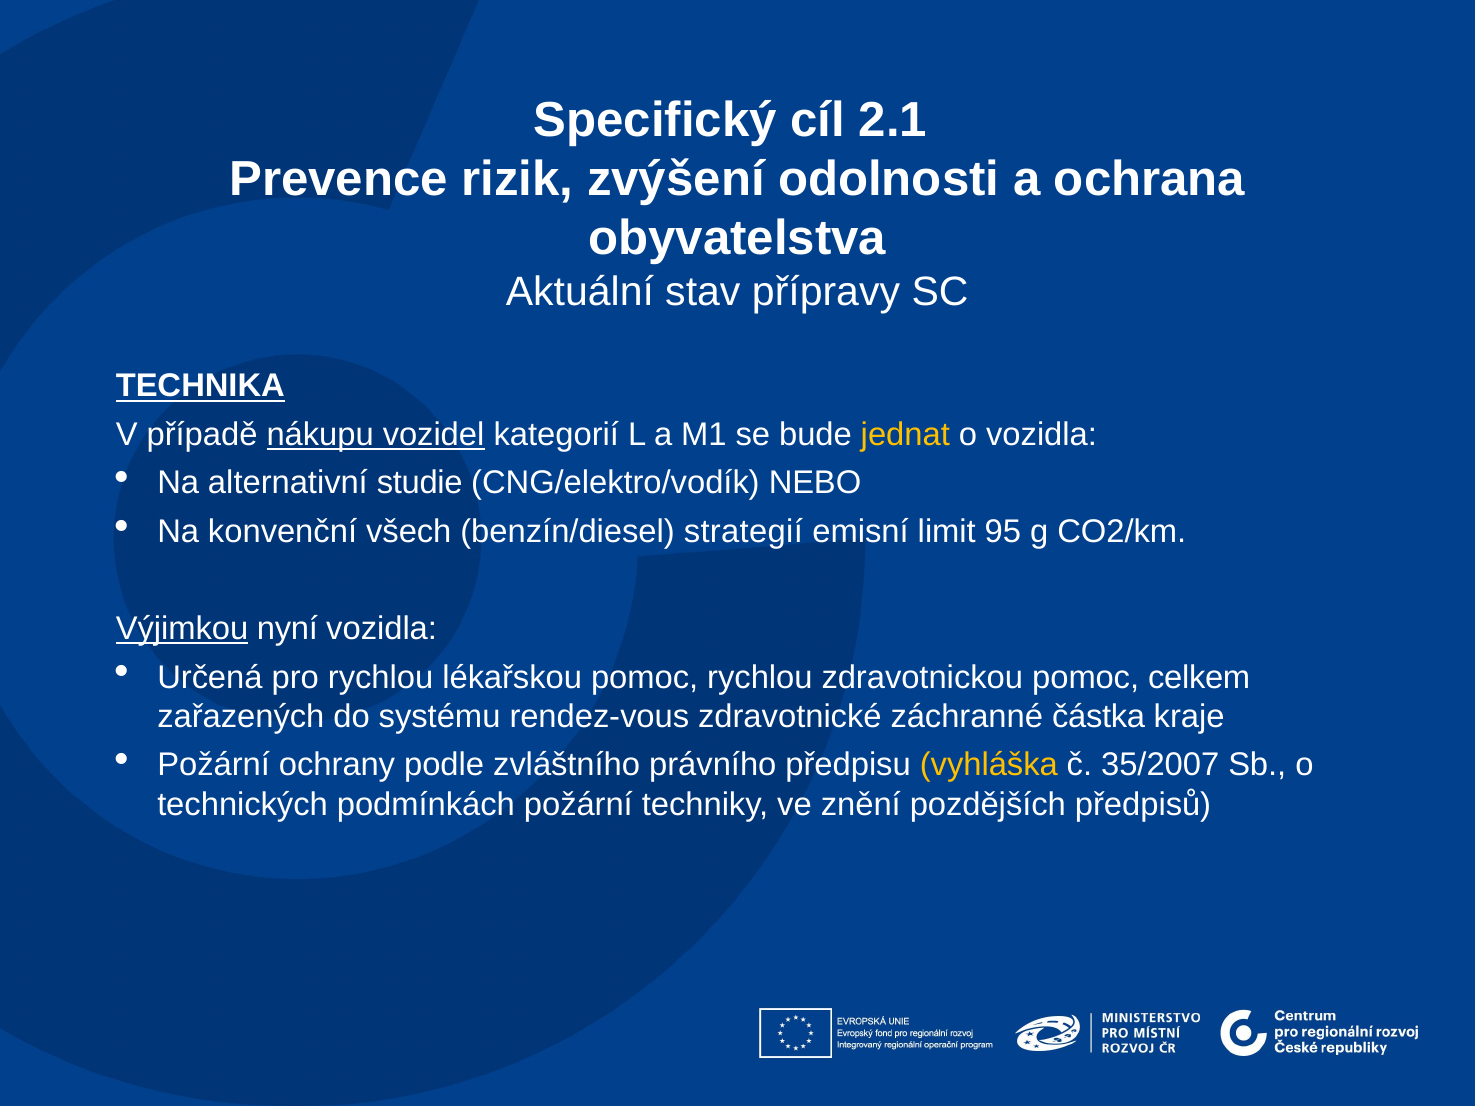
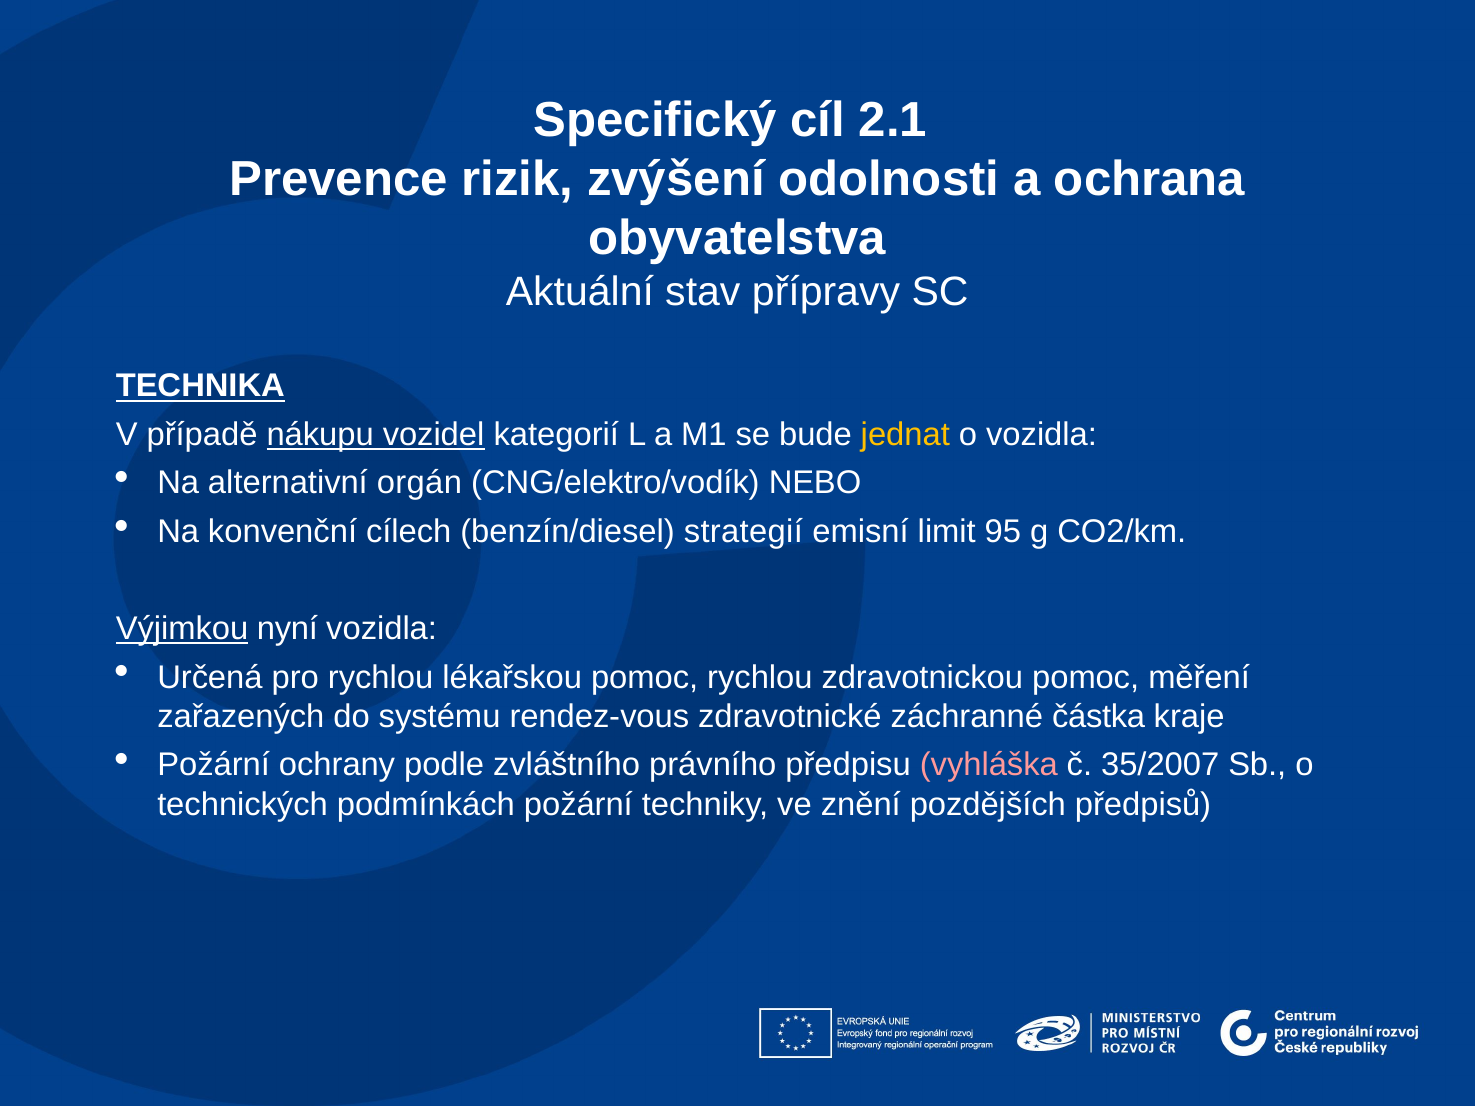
studie: studie -> orgán
všech: všech -> cílech
celkem: celkem -> měření
vyhláška colour: yellow -> pink
